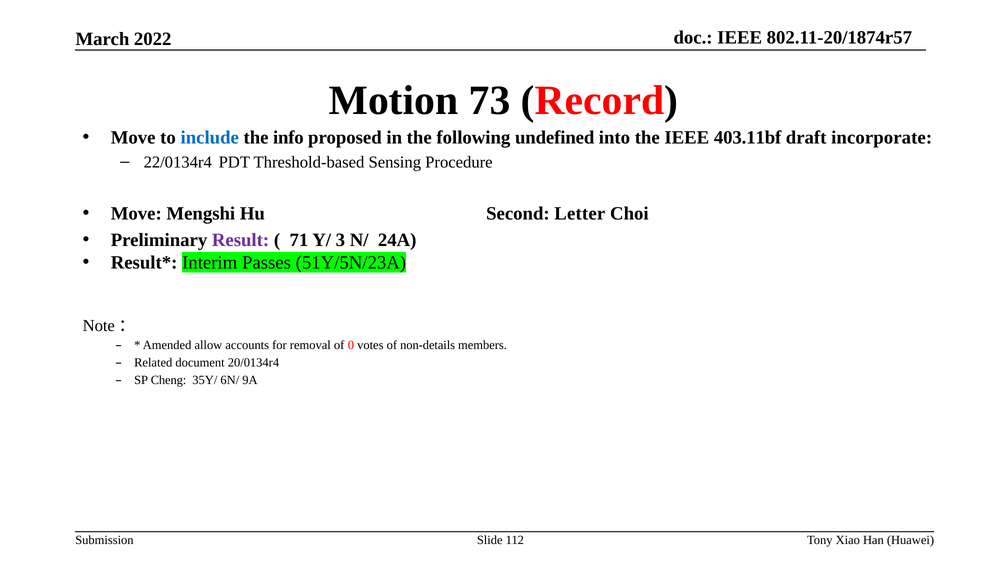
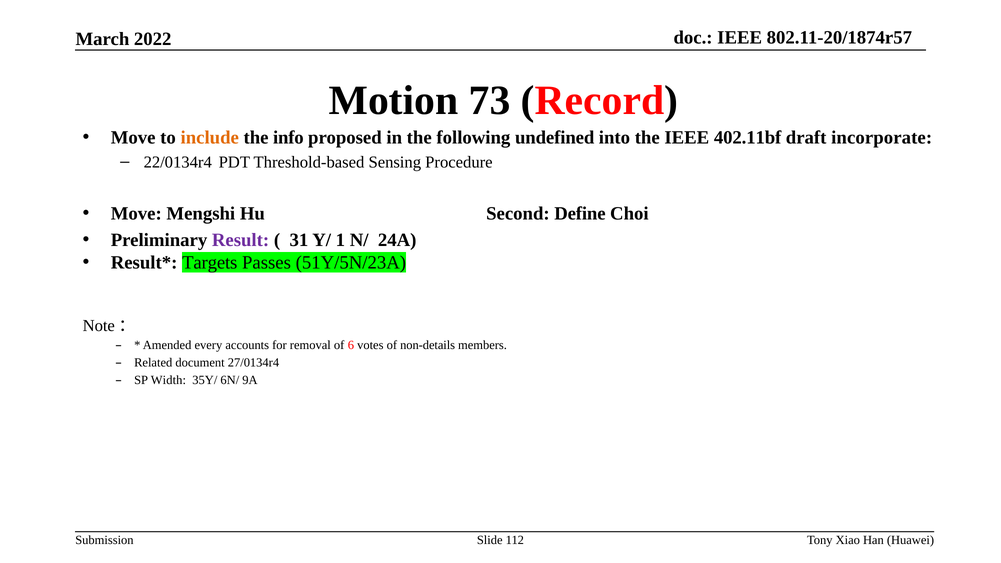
include colour: blue -> orange
403.11bf: 403.11bf -> 402.11bf
Letter: Letter -> Define
71: 71 -> 31
3: 3 -> 1
Interim: Interim -> Targets
allow: allow -> every
0: 0 -> 6
20/0134r4: 20/0134r4 -> 27/0134r4
Cheng: Cheng -> Width
